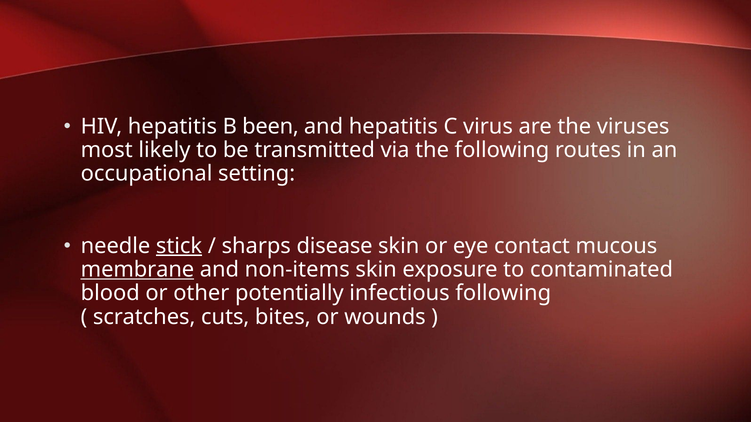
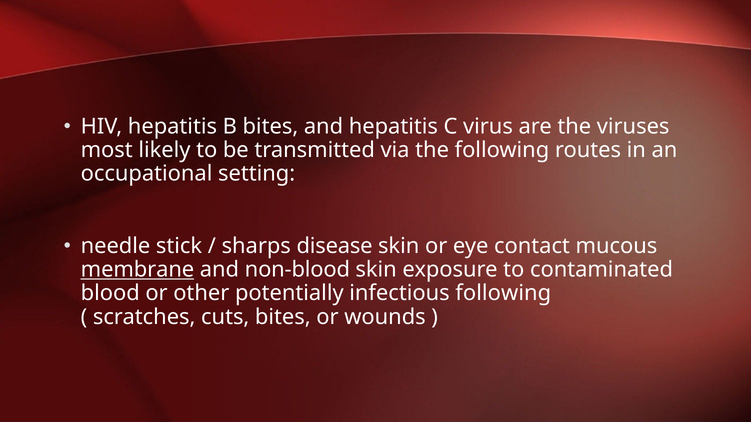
B been: been -> bites
stick underline: present -> none
non-items: non-items -> non-blood
